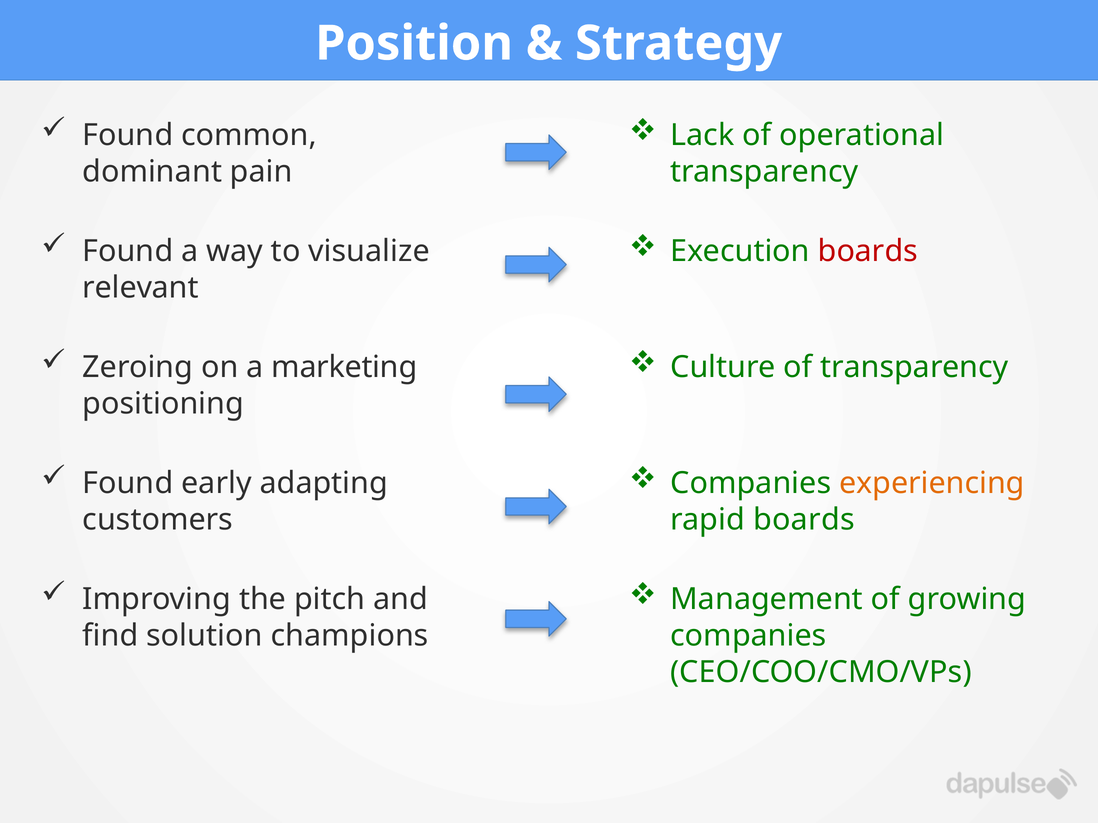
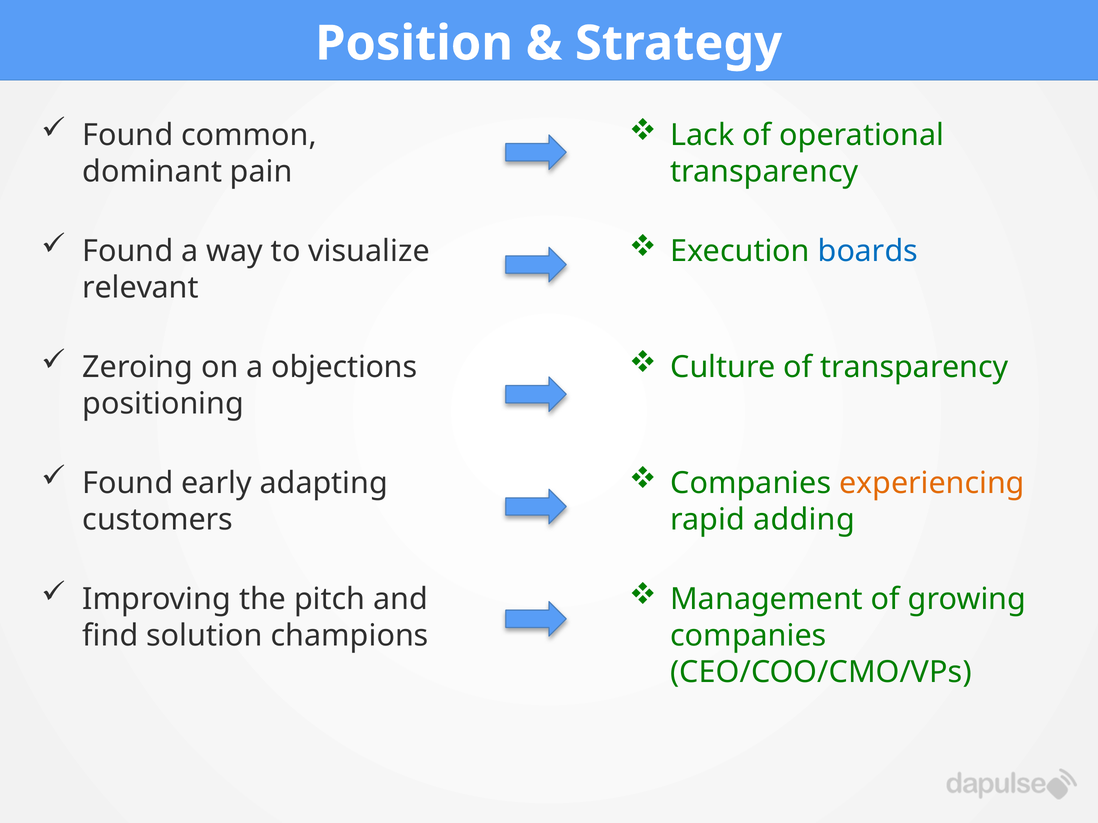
boards at (868, 251) colour: red -> blue
marketing: marketing -> objections
rapid boards: boards -> adding
